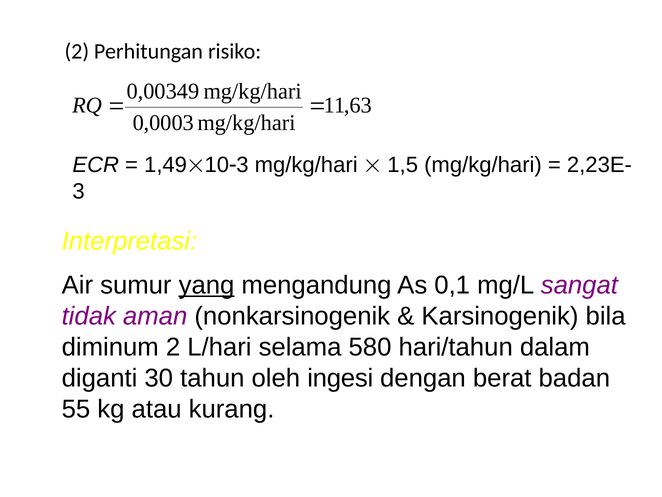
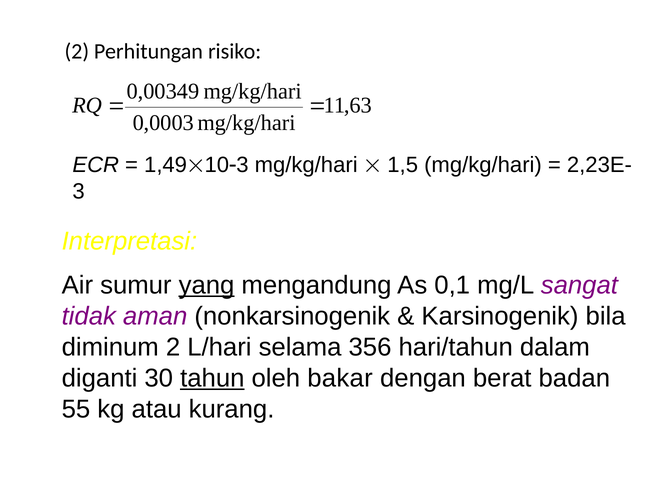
580: 580 -> 356
tahun underline: none -> present
ingesi: ingesi -> bakar
